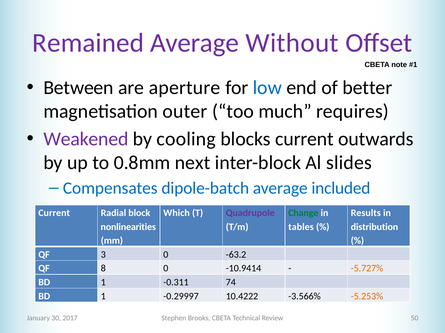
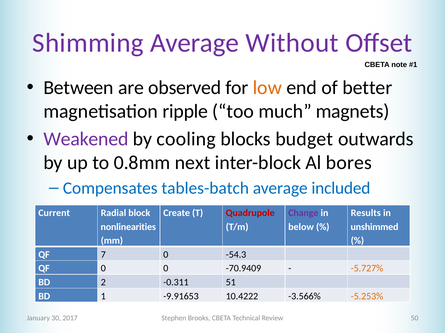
Remained: Remained -> Shimming
aperture: aperture -> observed
low colour: blue -> orange
outer: outer -> ripple
requires: requires -> magnets
blocks current: current -> budget
slides: slides -> bores
dipole-batch: dipole-batch -> tables-batch
Which: Which -> Create
Quadrupole colour: purple -> red
Change colour: green -> purple
tables: tables -> below
distribution: distribution -> unshimmed
3: 3 -> 7
-63.2: -63.2 -> -54.3
QF 8: 8 -> 0
-10.9414: -10.9414 -> -70.9409
1 at (103, 283): 1 -> 2
74: 74 -> 51
-0.29997: -0.29997 -> -9.91653
